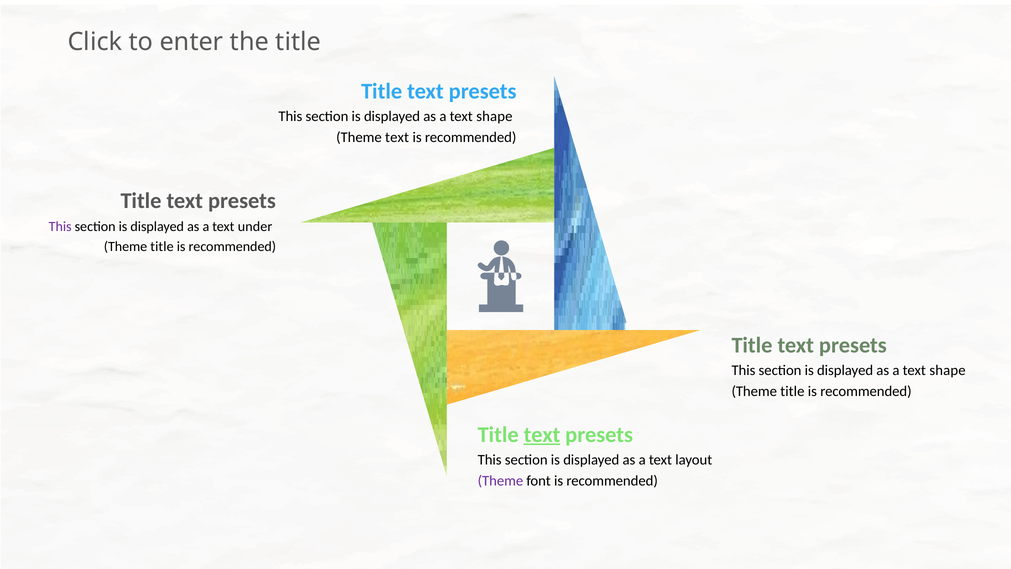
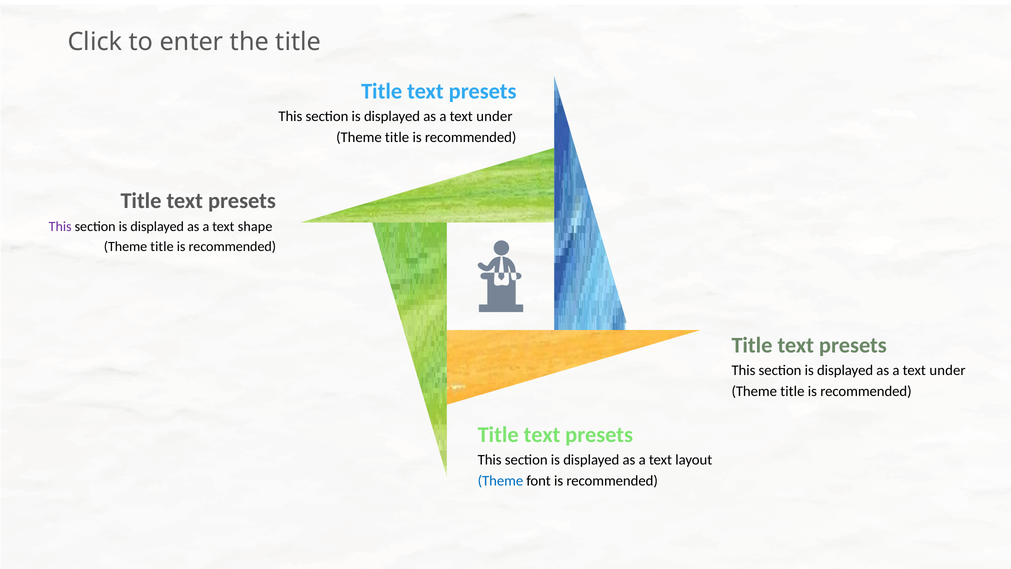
shape at (494, 116): shape -> under
text at (397, 137): text -> title
under: under -> shape
shape at (948, 370): shape -> under
text at (542, 434) underline: present -> none
Theme at (500, 481) colour: purple -> blue
